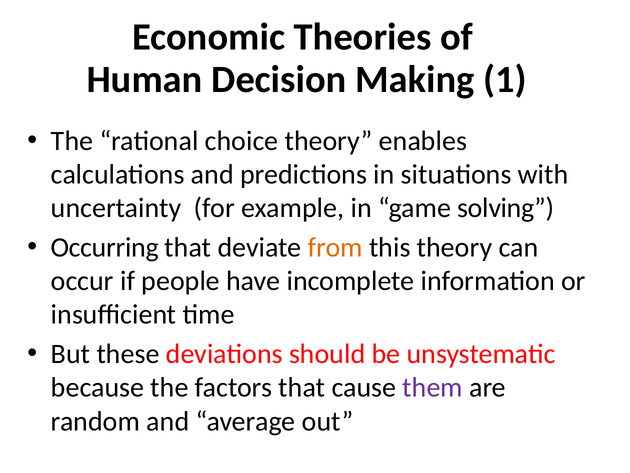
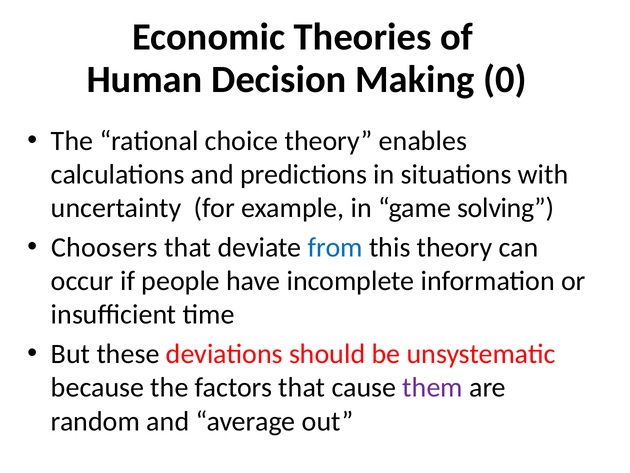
1: 1 -> 0
Occurring: Occurring -> Choosers
from colour: orange -> blue
